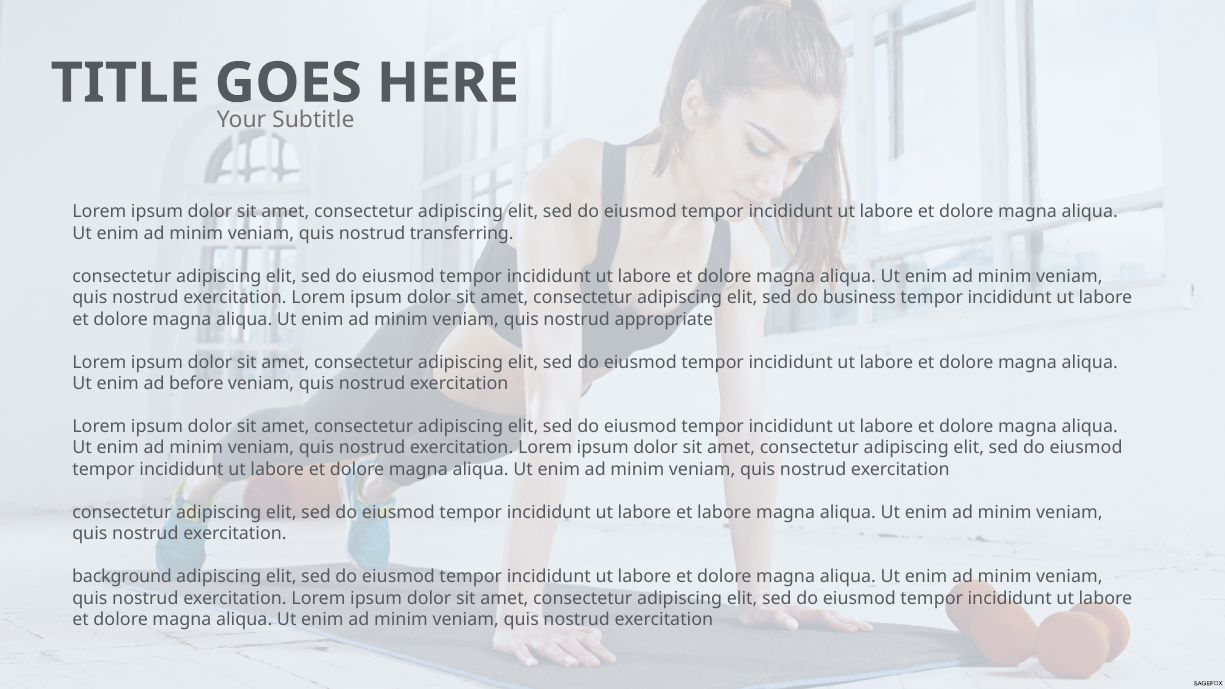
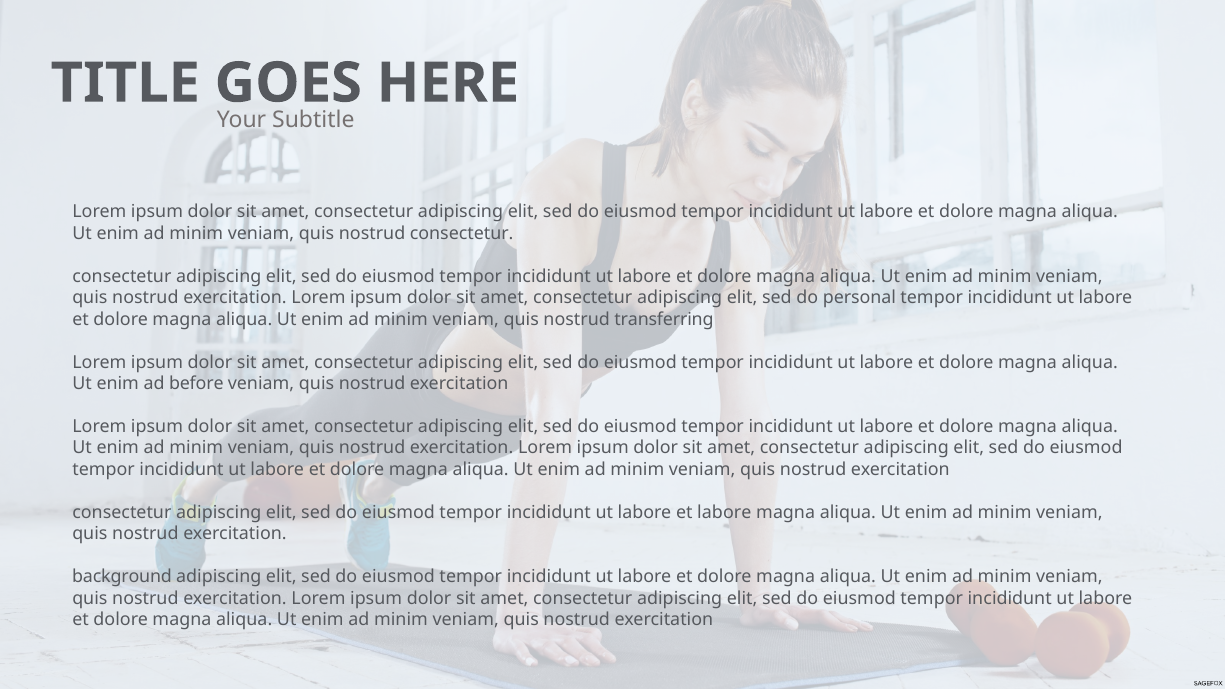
nostrud transferring: transferring -> consectetur
business: business -> personal
appropriate: appropriate -> transferring
